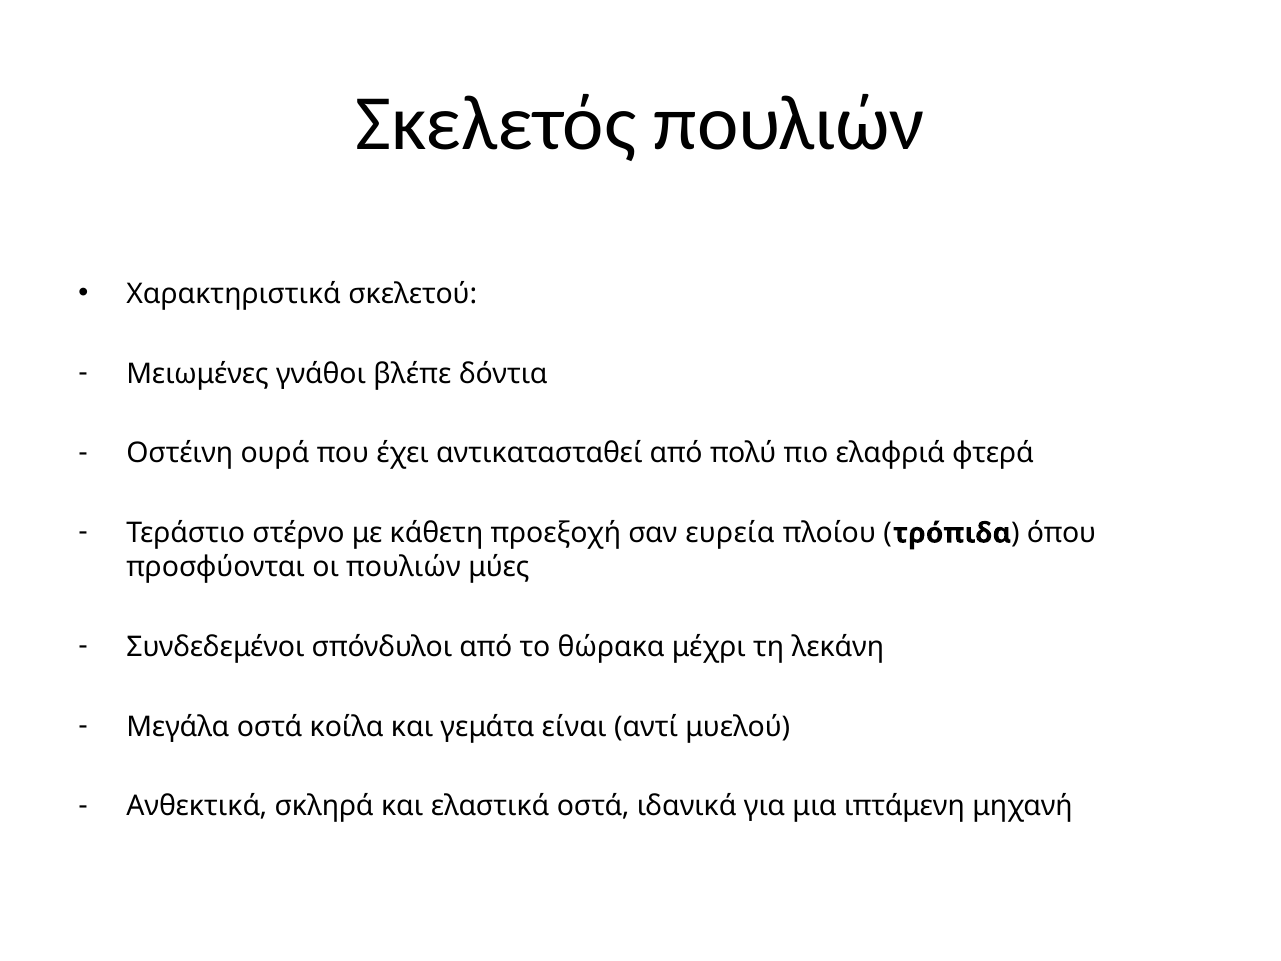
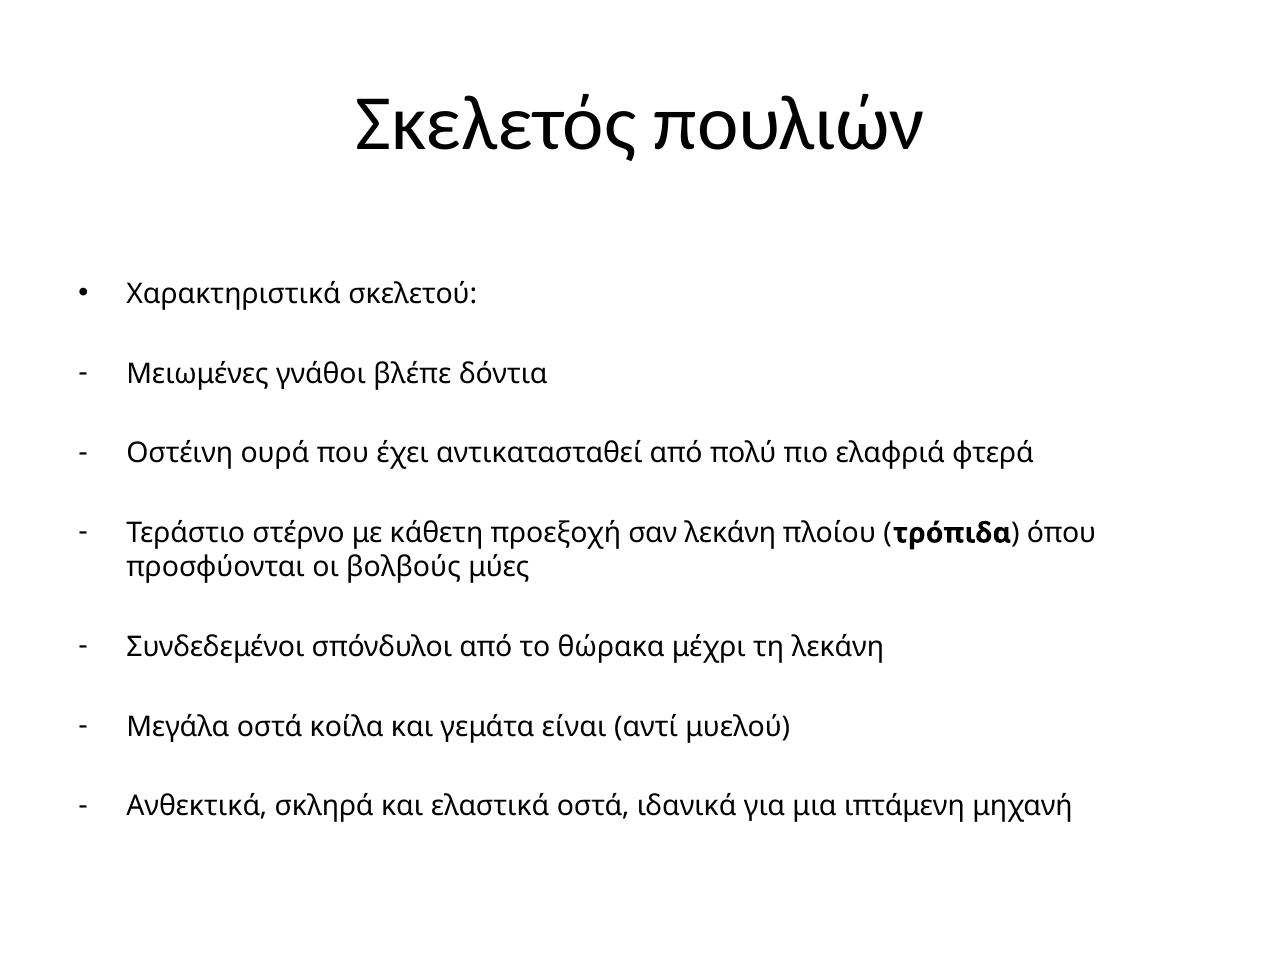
σαν ευρεία: ευρεία -> λεκάνη
οι πουλιών: πουλιών -> βολβούς
